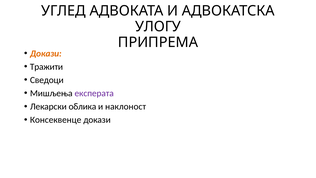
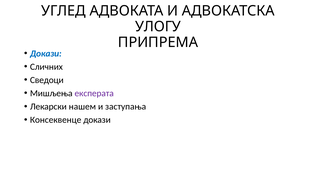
Докази at (46, 53) colour: orange -> blue
Тражити: Тражити -> Сличних
облика: облика -> нашем
наклоност: наклоност -> заступања
